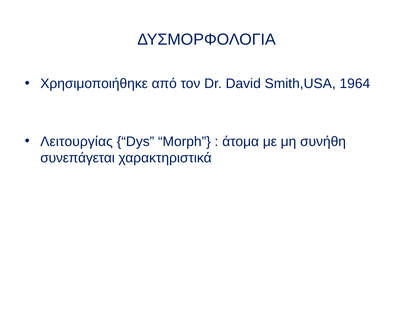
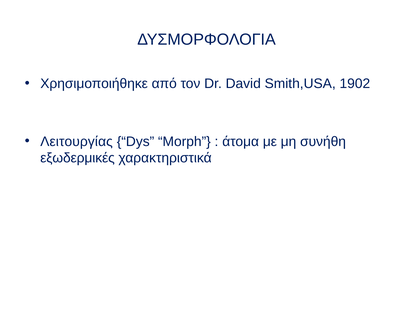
1964: 1964 -> 1902
συνεπάγεται: συνεπάγεται -> εξωδερμικές
